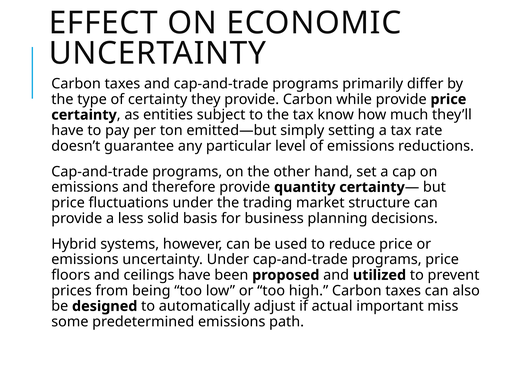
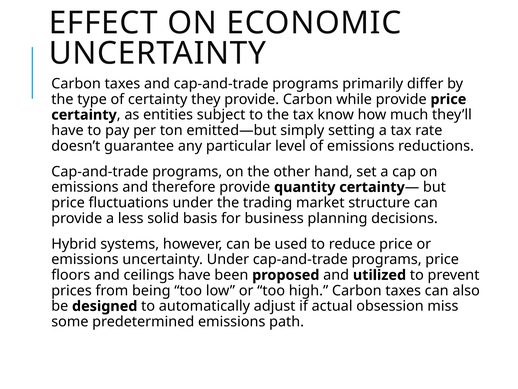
important: important -> obsession
